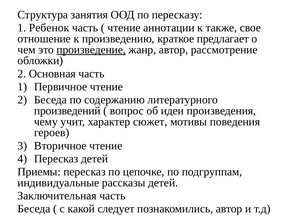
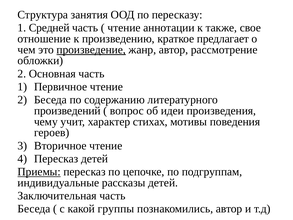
Ребенок: Ребенок -> Средней
сюжет: сюжет -> стихах
Приемы underline: none -> present
следует: следует -> группы
